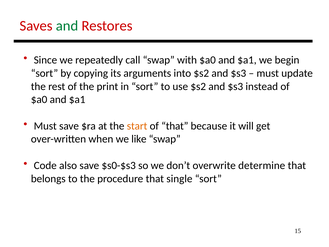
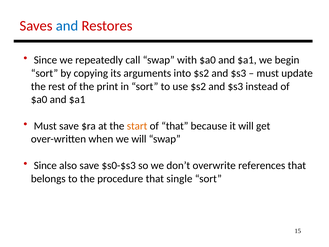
and at (67, 26) colour: green -> blue
we like: like -> will
Code at (45, 165): Code -> Since
determine: determine -> references
